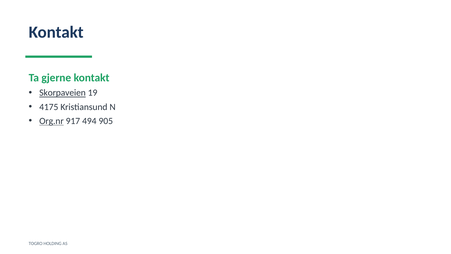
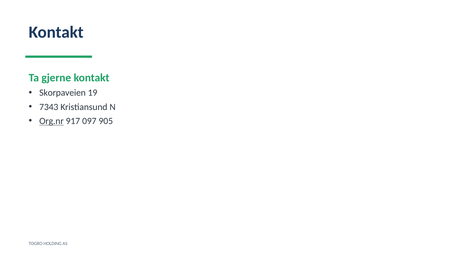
Skorpaveien underline: present -> none
4175: 4175 -> 7343
494: 494 -> 097
